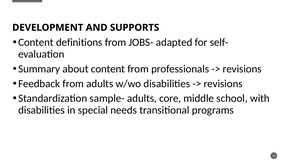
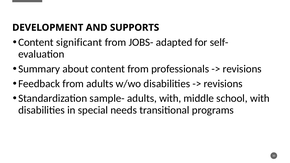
definitions: definitions -> significant
adults core: core -> with
